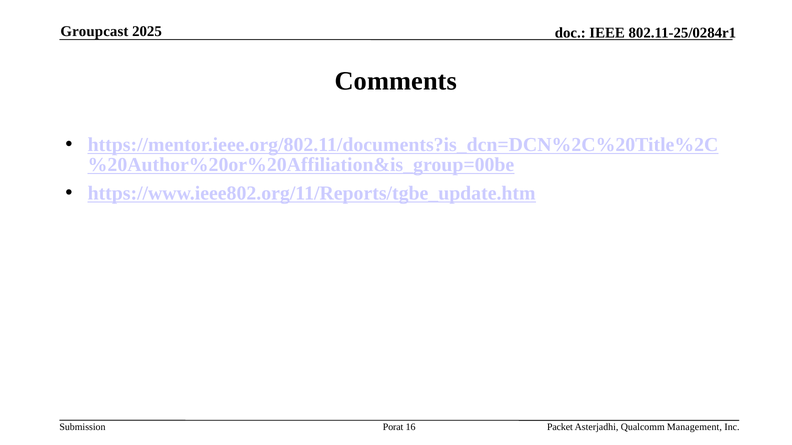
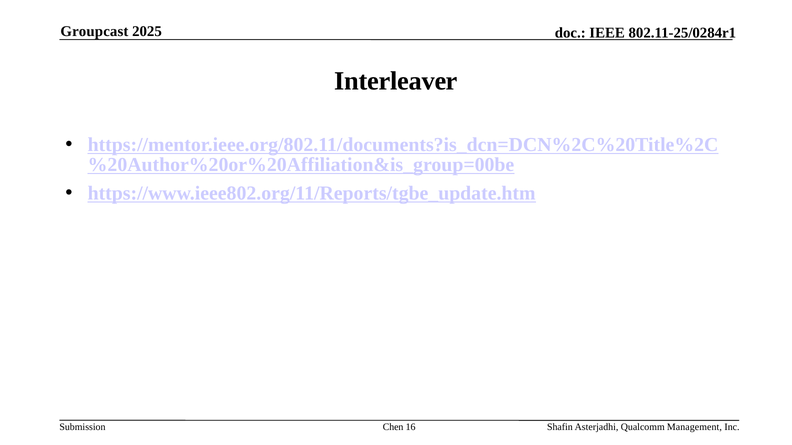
Comments: Comments -> Interleaver
Porat: Porat -> Chen
Packet: Packet -> Shafin
